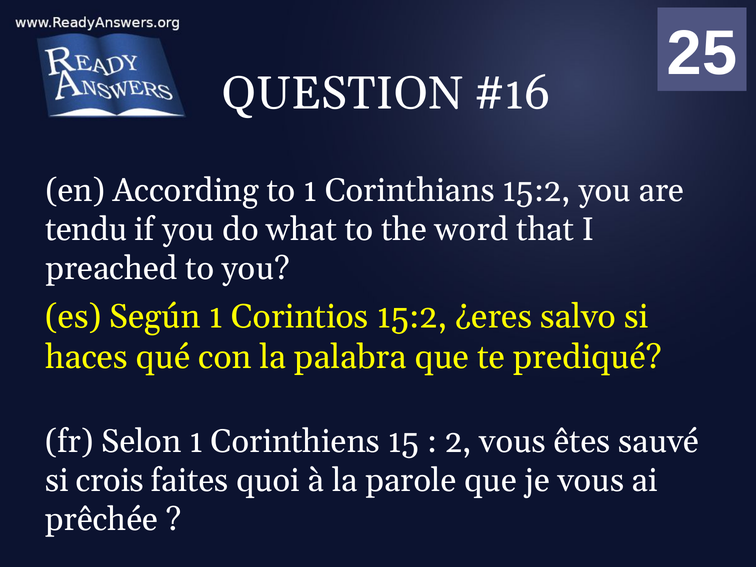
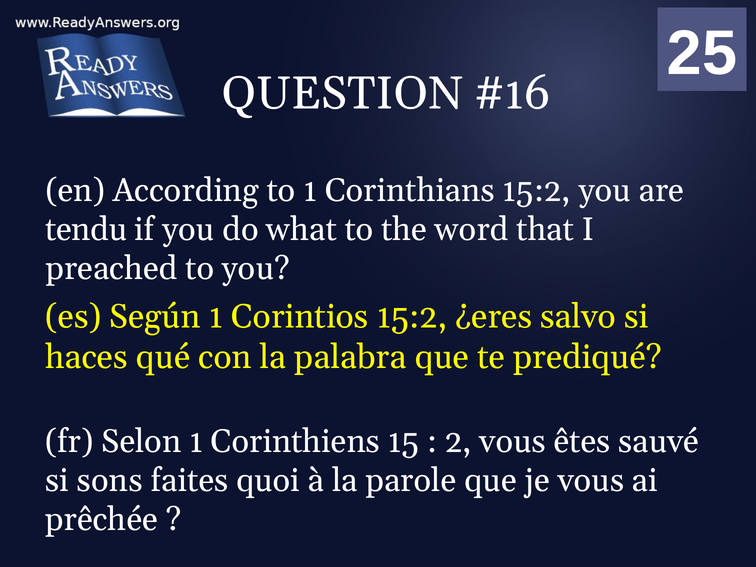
crois: crois -> sons
